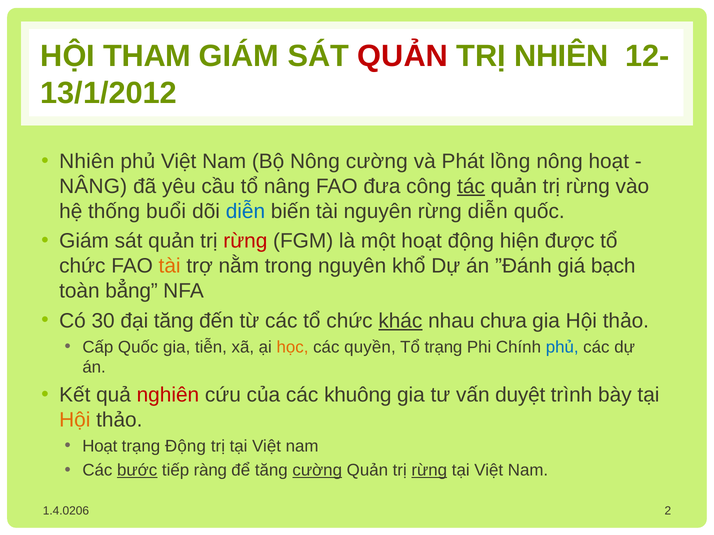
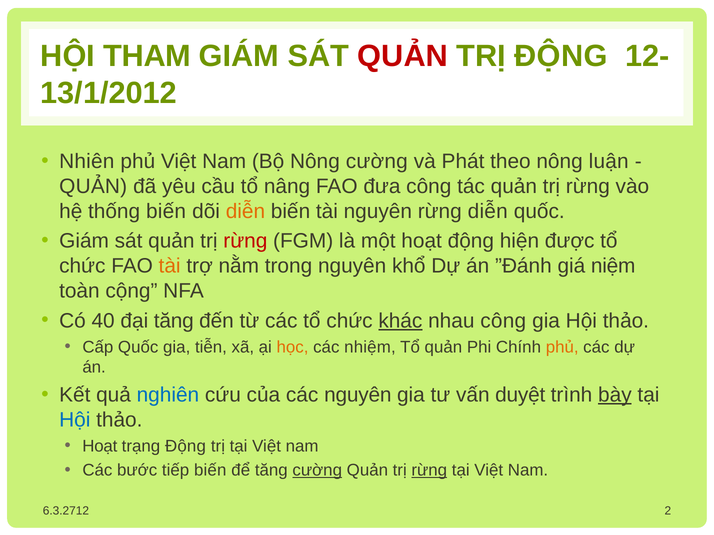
TRỊ NHIÊN: NHIÊN -> ĐỘNG
lồng: lồng -> theo
nông hoạt: hoạt -> luận
NÂNG at (93, 187): NÂNG -> QUẢN
tác underline: present -> none
thống buổi: buổi -> biến
diễn at (245, 212) colour: blue -> orange
bạch: bạch -> niệm
bẳng: bẳng -> cộng
30: 30 -> 40
nhau chưa: chưa -> công
quyền: quyền -> nhiệm
Tổ trạng: trạng -> quản
phủ at (562, 347) colour: blue -> orange
nghiên colour: red -> blue
các khuông: khuông -> nguyên
bày underline: none -> present
Hội at (75, 420) colour: orange -> blue
bước underline: present -> none
tiếp ràng: ràng -> biến
1.4.0206: 1.4.0206 -> 6.3.2712
